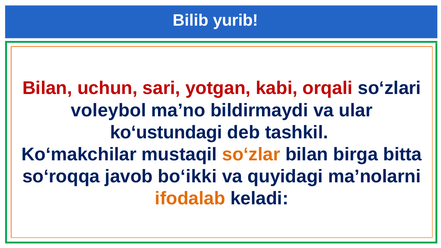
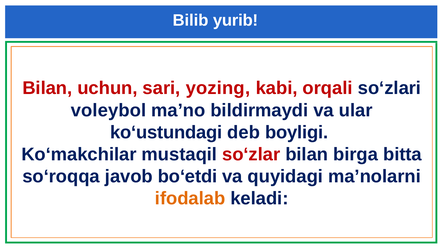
yotgan: yotgan -> yozing
tashkil: tashkil -> boyligi
so‘zlar colour: orange -> red
bo‘ikki: bo‘ikki -> bo‘etdi
